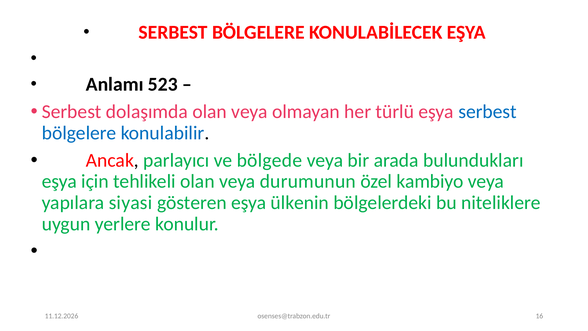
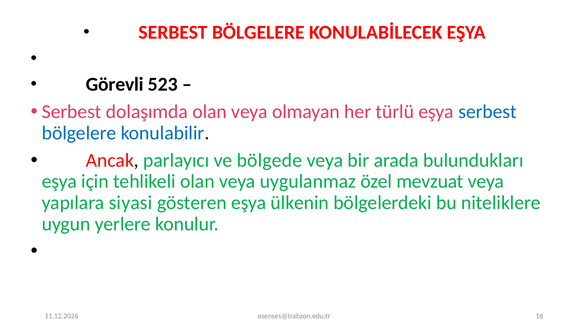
Anlamı: Anlamı -> Görevli
durumunun: durumunun -> uygulanmaz
kambiyo: kambiyo -> mevzuat
